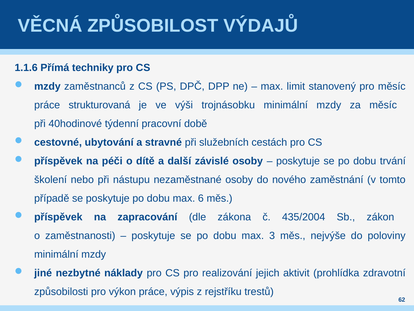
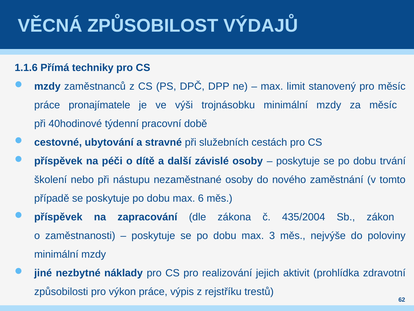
strukturovaná: strukturovaná -> pronajímatele
